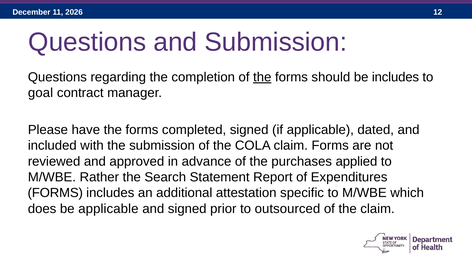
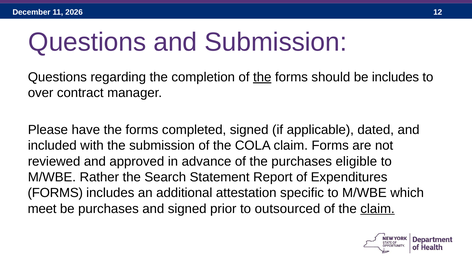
goal: goal -> over
applied: applied -> eligible
does: does -> meet
be applicable: applicable -> purchases
claim at (378, 208) underline: none -> present
